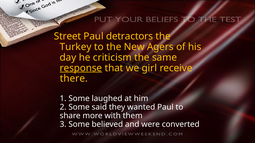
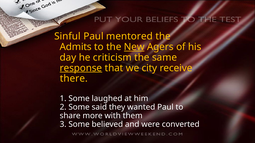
Street: Street -> Sinful
detractors: detractors -> mentored
Turkey: Turkey -> Admits
New underline: none -> present
girl: girl -> city
